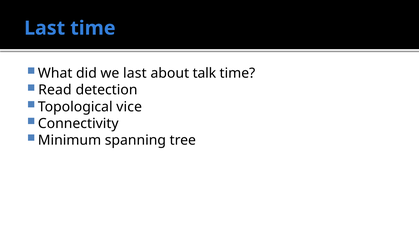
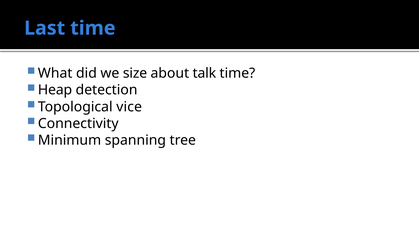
we last: last -> size
Read: Read -> Heap
